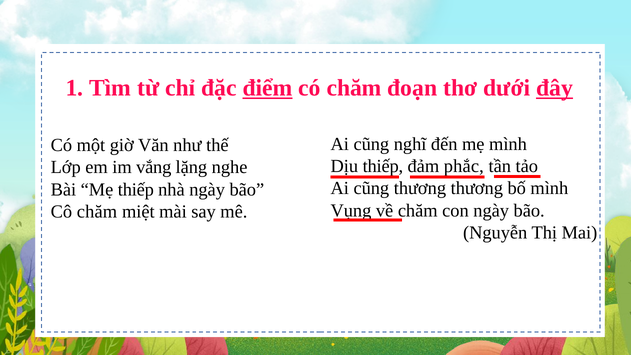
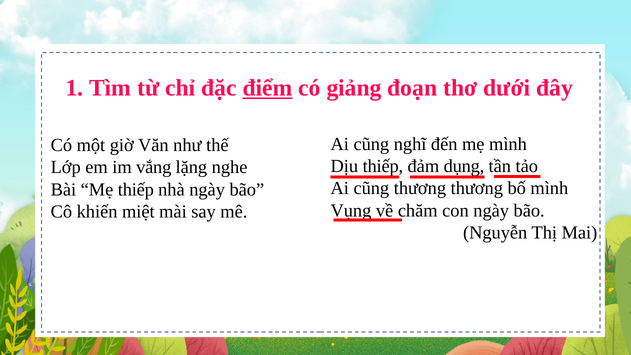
có chăm: chăm -> giảng
đây underline: present -> none
phắc: phắc -> dụng
Cô chăm: chăm -> khiến
